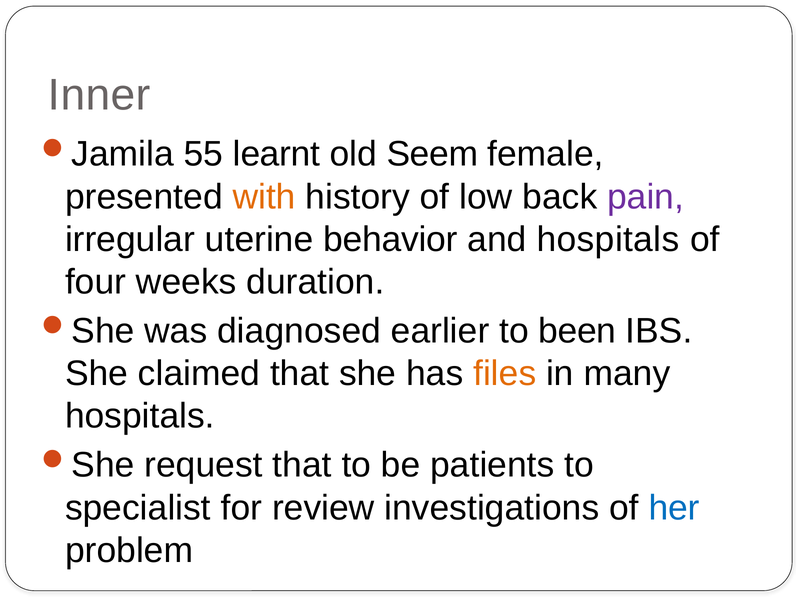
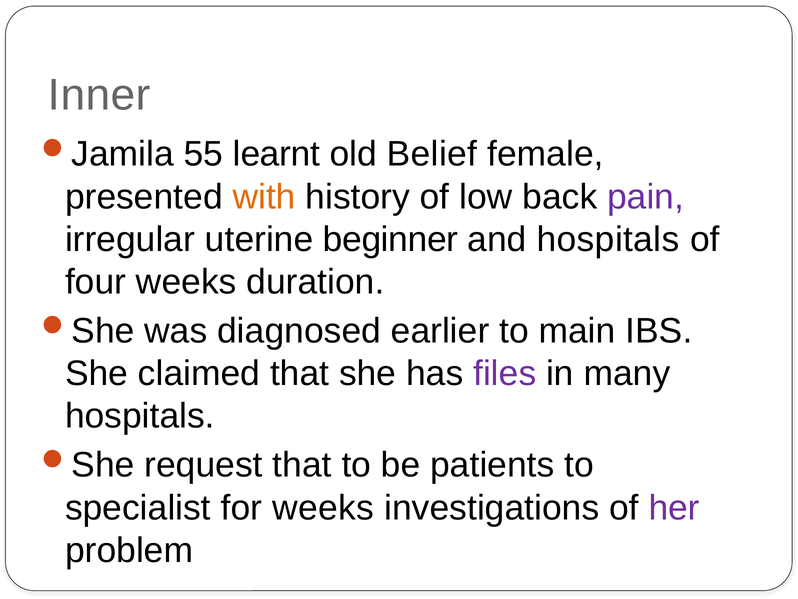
Seem: Seem -> Belief
behavior: behavior -> beginner
been: been -> main
files colour: orange -> purple
for review: review -> weeks
her colour: blue -> purple
